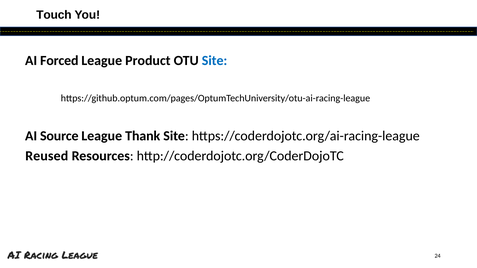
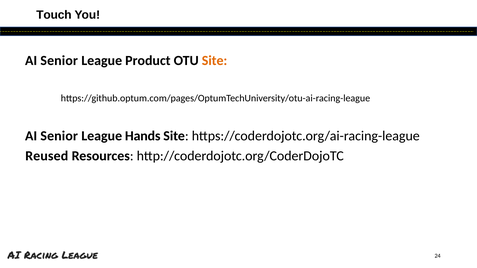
Forced at (59, 61): Forced -> Senior
Site at (215, 61) colour: blue -> orange
Source at (59, 136): Source -> Senior
Thank: Thank -> Hands
